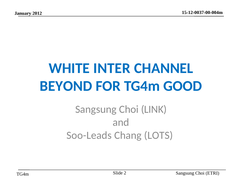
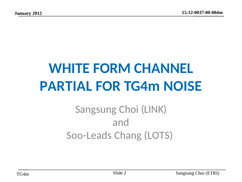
INTER: INTER -> FORM
BEYOND: BEYOND -> PARTIAL
GOOD: GOOD -> NOISE
